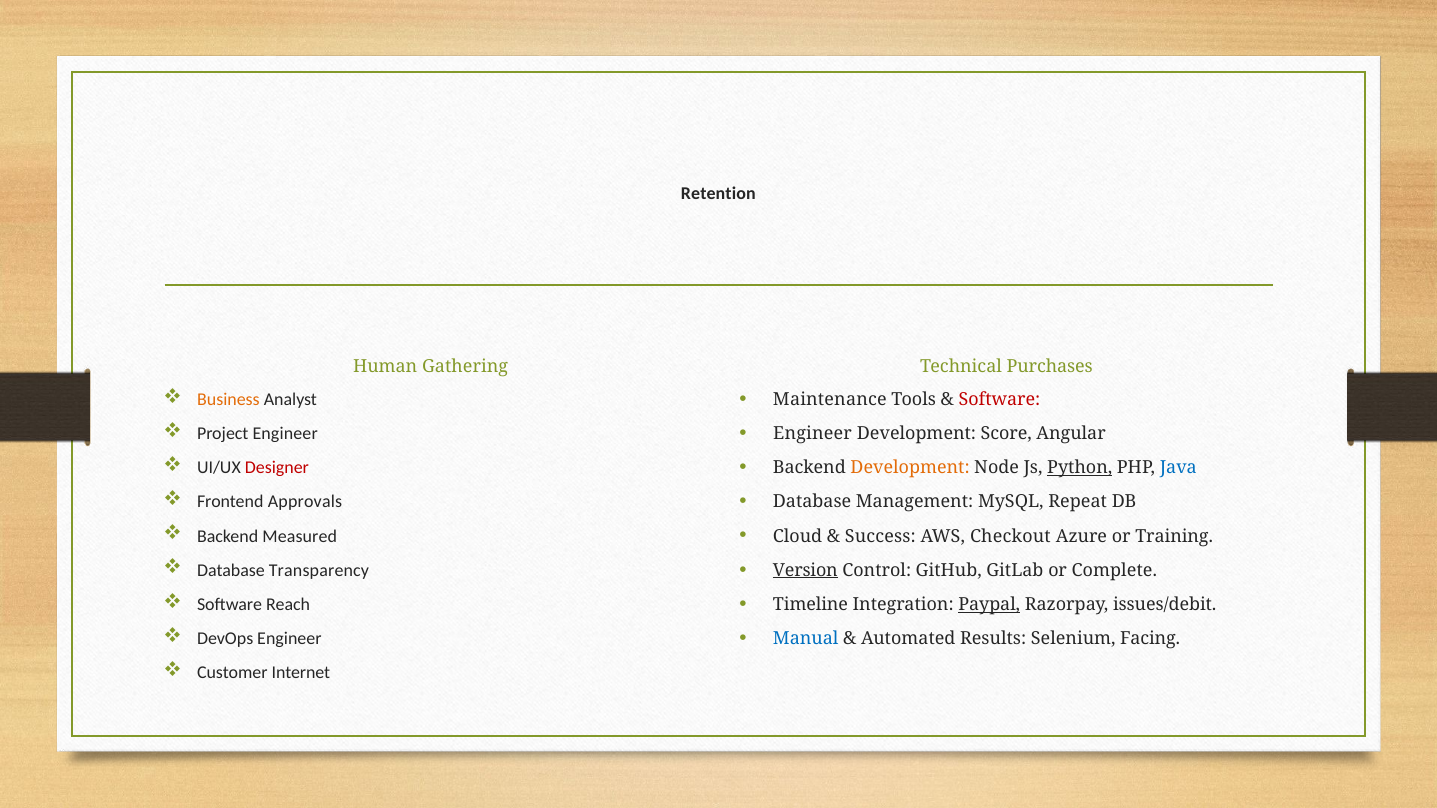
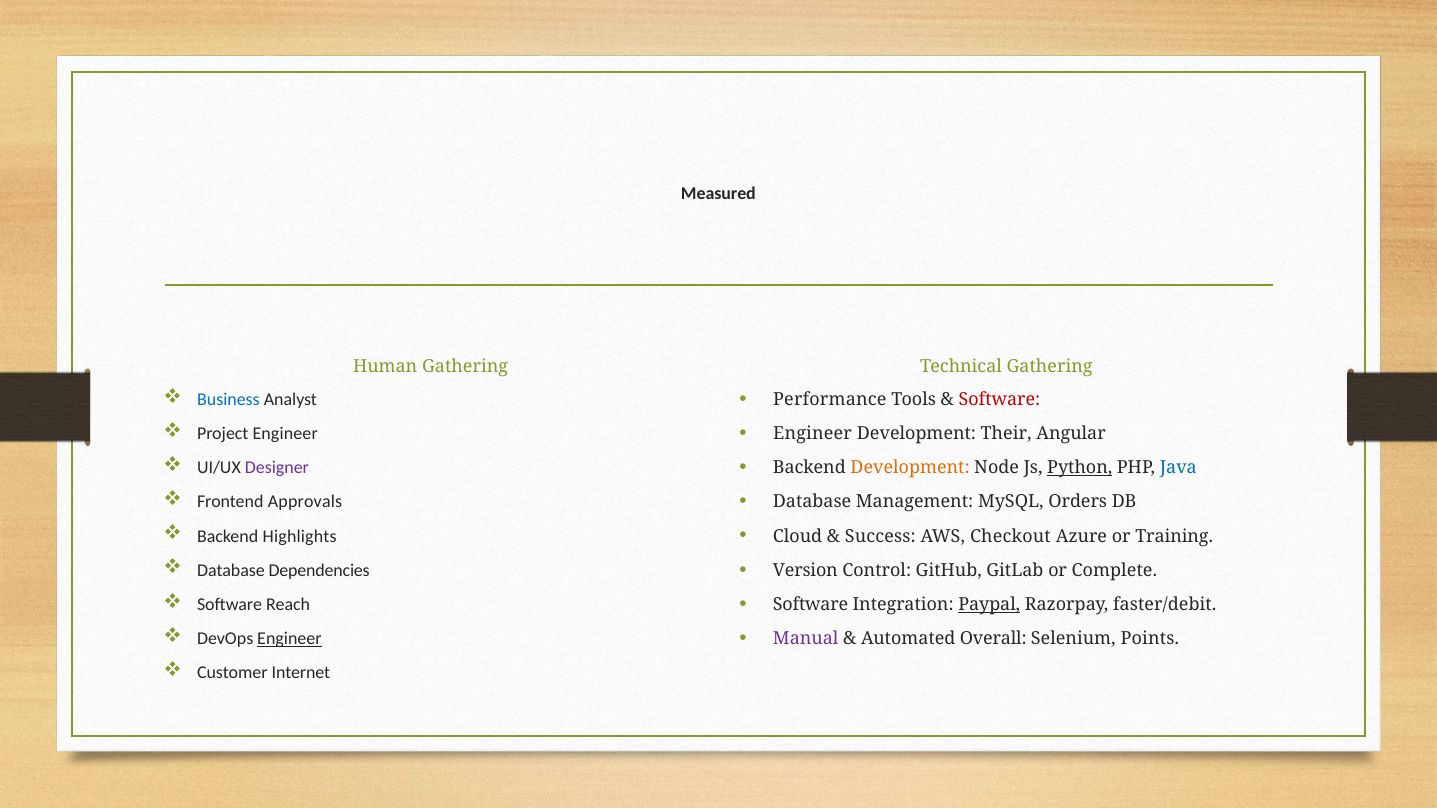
Retention: Retention -> Measured
Technical Purchases: Purchases -> Gathering
Business colour: orange -> blue
Maintenance: Maintenance -> Performance
Score: Score -> Their
Designer colour: red -> purple
Repeat: Repeat -> Orders
Measured: Measured -> Highlights
Transparency: Transparency -> Dependencies
Version underline: present -> none
Timeline at (811, 605): Timeline -> Software
issues/debit: issues/debit -> faster/debit
Engineer at (289, 639) underline: none -> present
Manual colour: blue -> purple
Results: Results -> Overall
Facing: Facing -> Points
